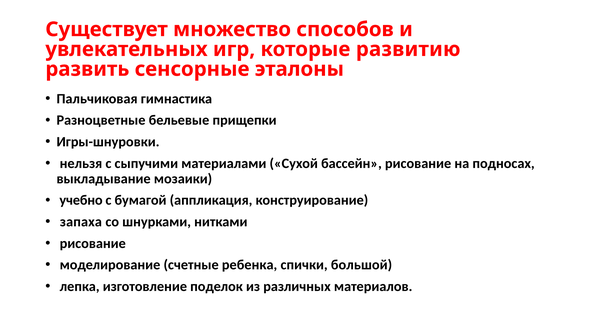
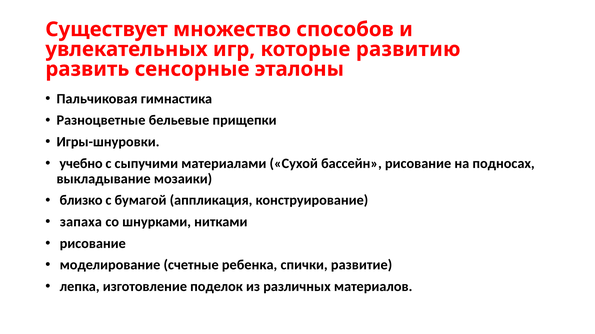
нельзя: нельзя -> учебно
учебно: учебно -> близко
большой: большой -> развитие
